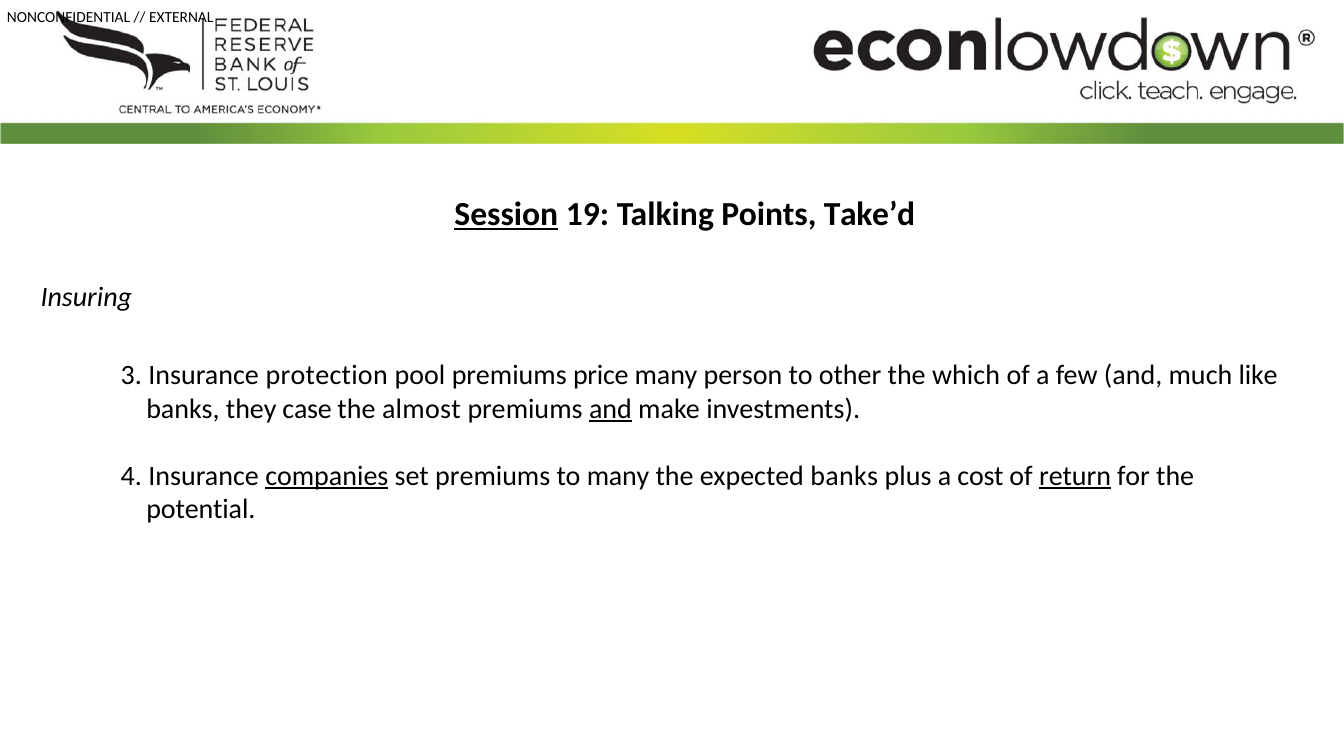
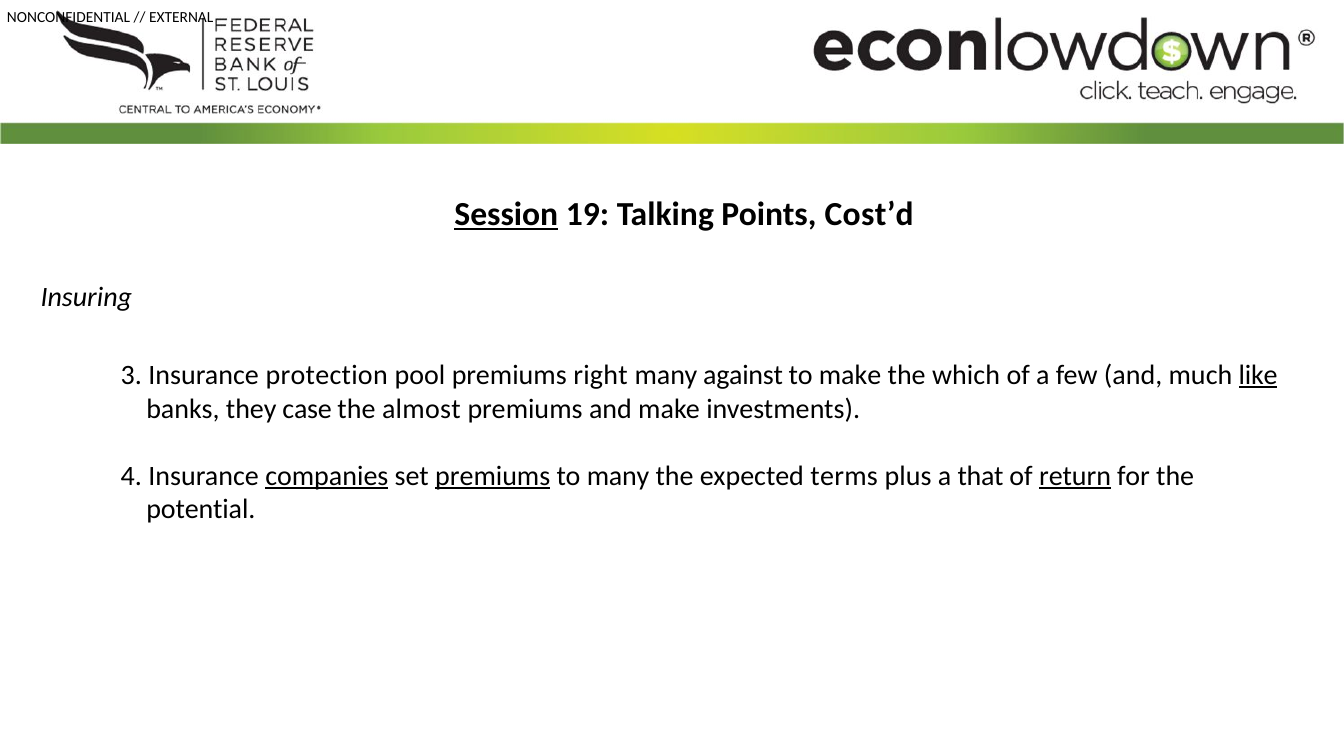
Take’d: Take’d -> Cost’d
price: price -> right
person: person -> against
to other: other -> make
like underline: none -> present
and at (610, 409) underline: present -> none
premiums at (493, 476) underline: none -> present
expected banks: banks -> terms
cost: cost -> that
